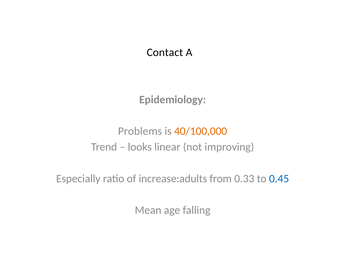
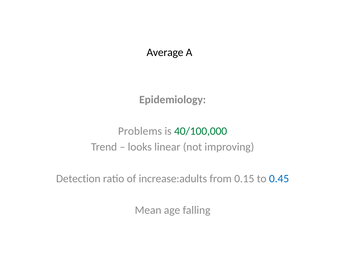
Contact: Contact -> Average
40/100,000 colour: orange -> green
Especially: Especially -> Detection
0.33: 0.33 -> 0.15
